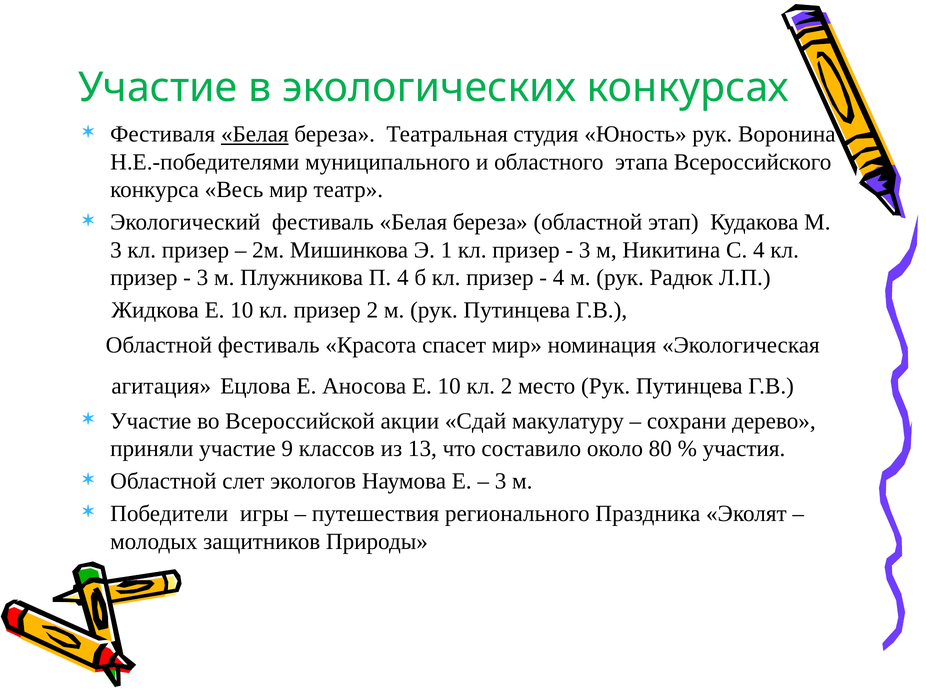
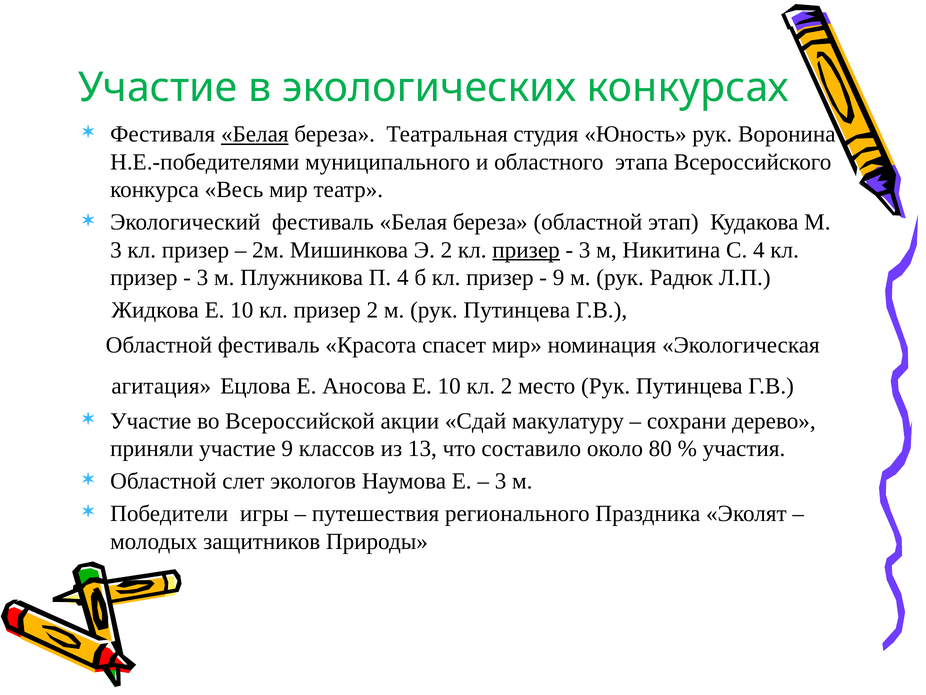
Э 1: 1 -> 2
призер at (526, 250) underline: none -> present
4 at (559, 278): 4 -> 9
